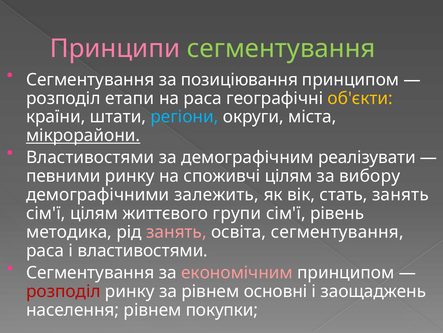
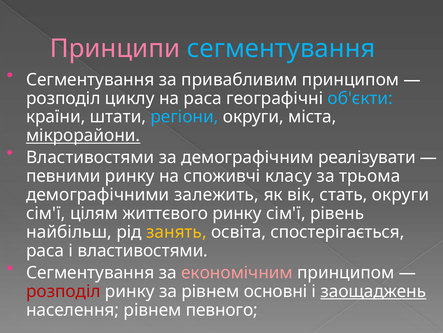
сегментування at (281, 49) colour: light green -> light blue
позиціювання: позиціювання -> привабливим
етапи: етапи -> циклу
об'єкти colour: yellow -> light blue
споживчі цілям: цілям -> класу
вибору: вибору -> трьома
стать занять: занять -> округи
життєвого групи: групи -> ринку
методика: методика -> найбільш
занять at (176, 232) colour: pink -> yellow
освіта сегментування: сегментування -> спостерігається
заощаджень underline: none -> present
покупки: покупки -> певного
